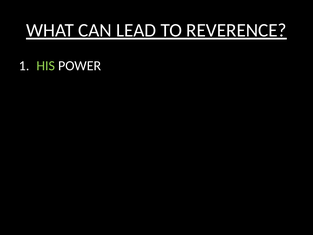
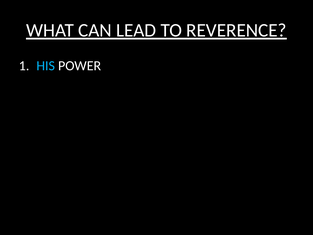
HIS colour: light green -> light blue
